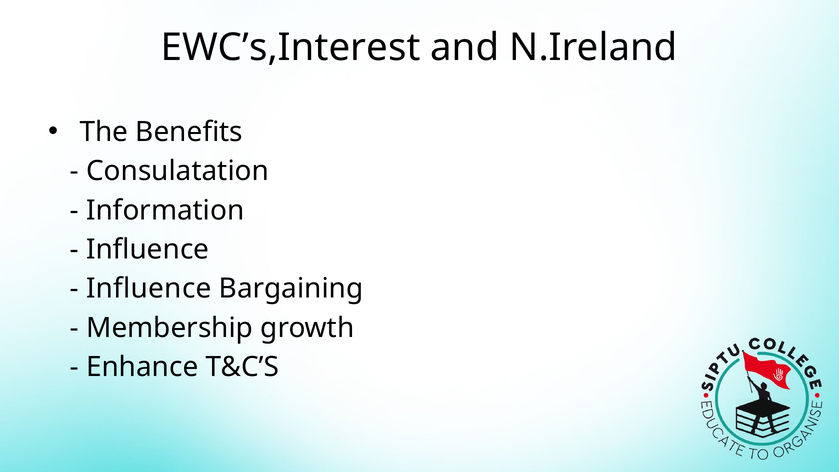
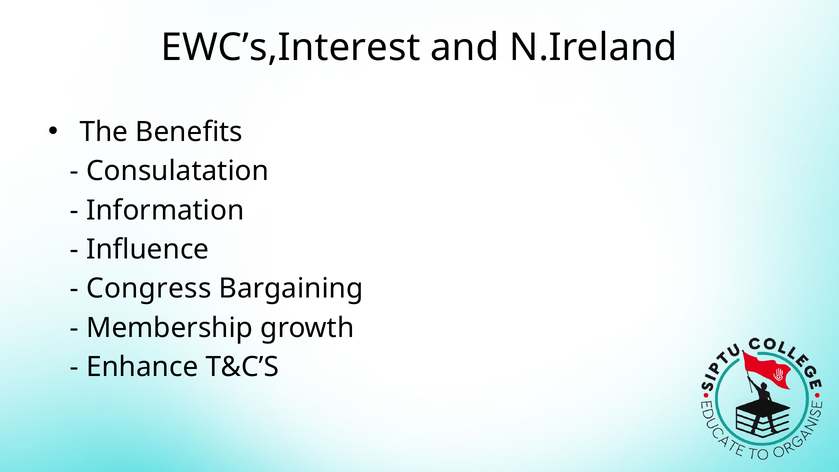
Influence at (149, 289): Influence -> Congress
